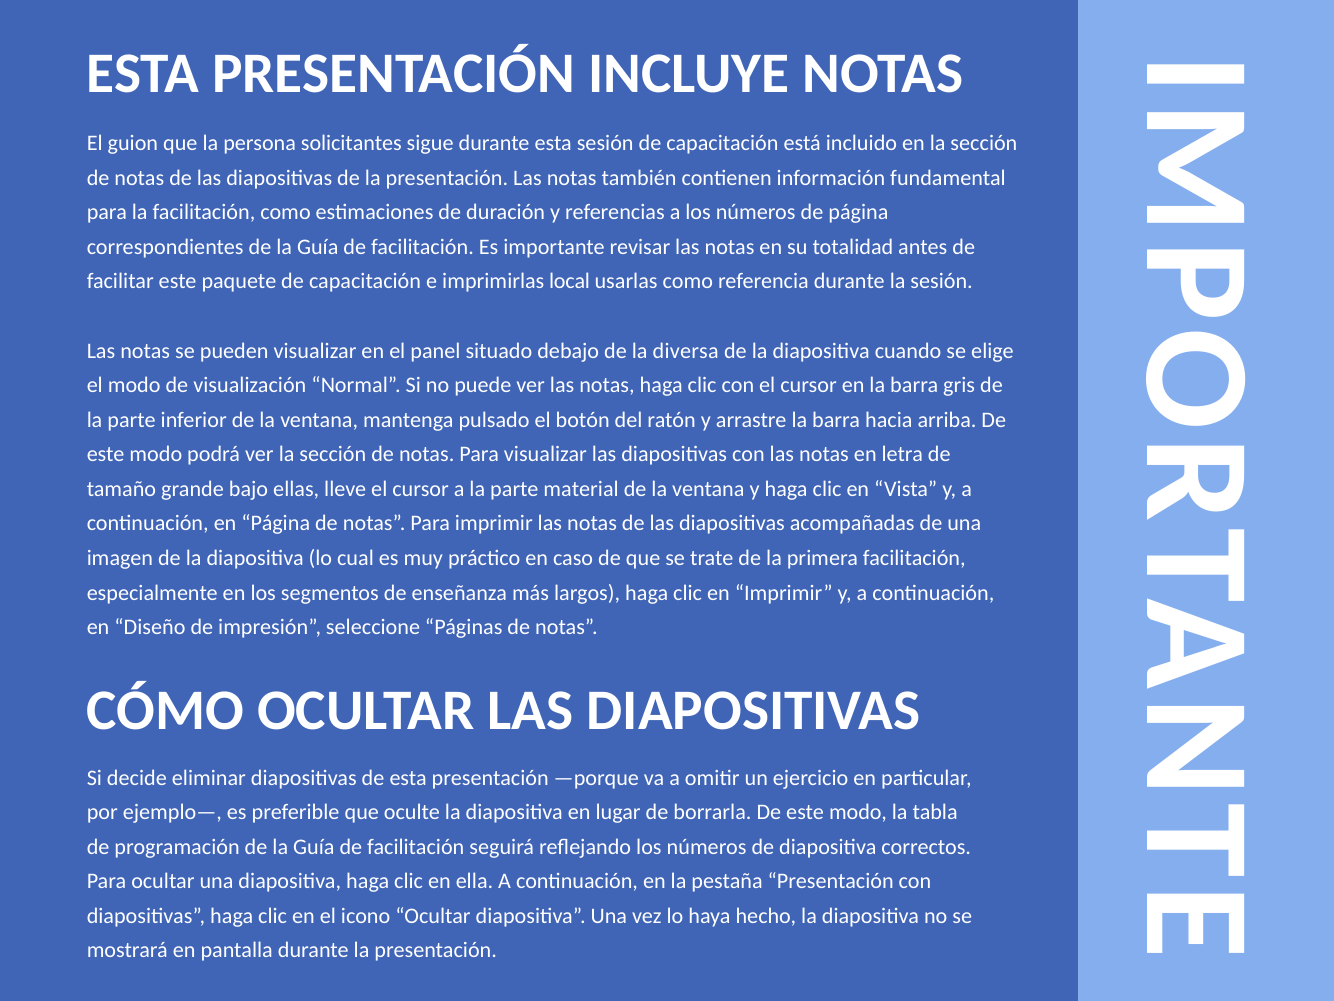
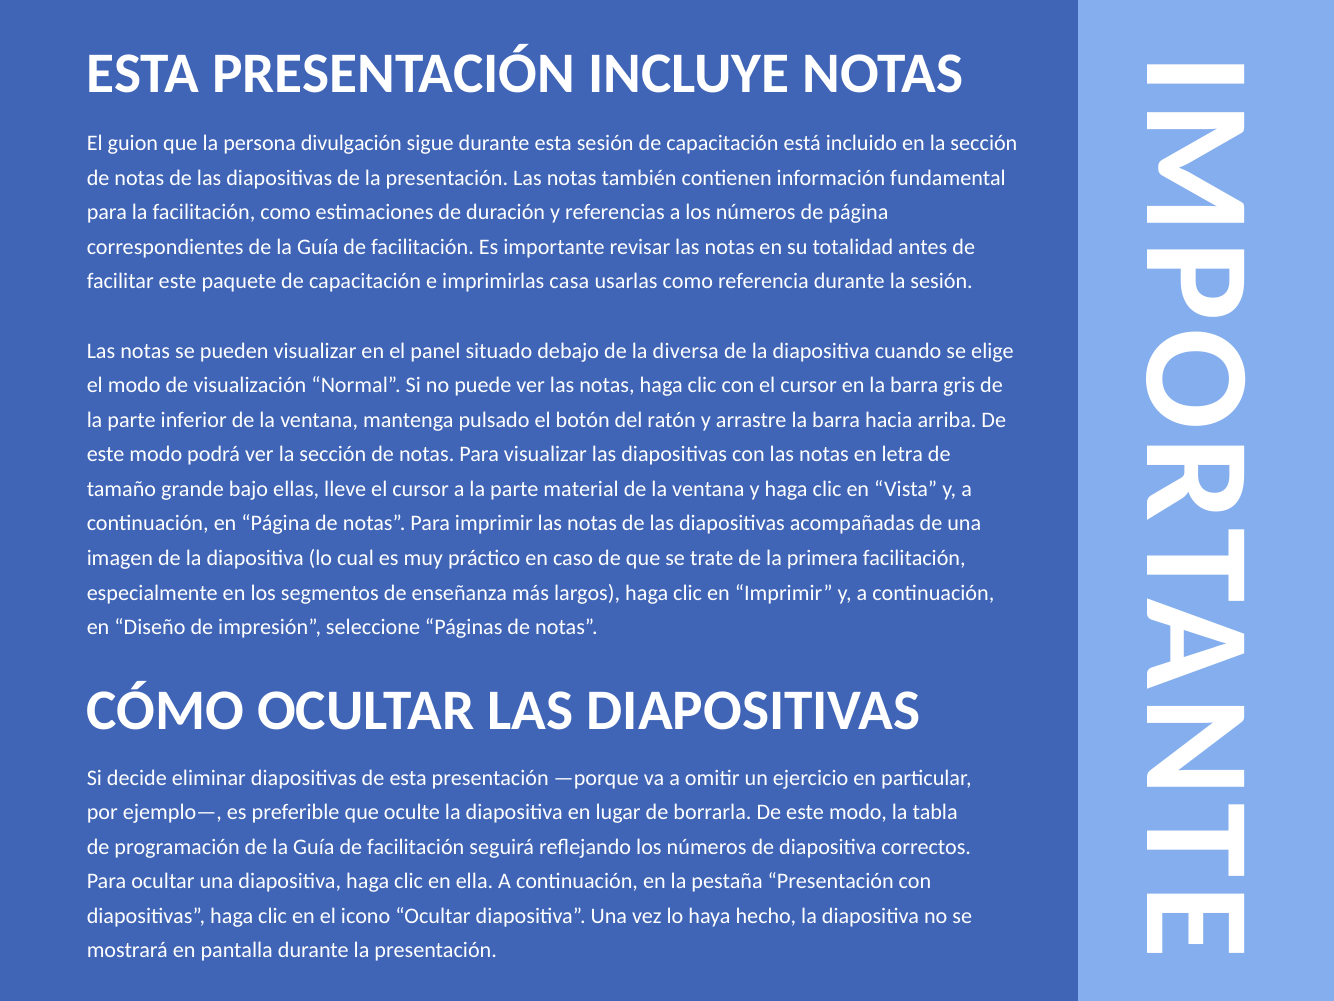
solicitantes: solicitantes -> divulgación
local: local -> casa
